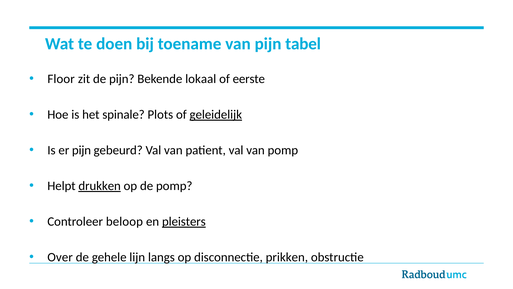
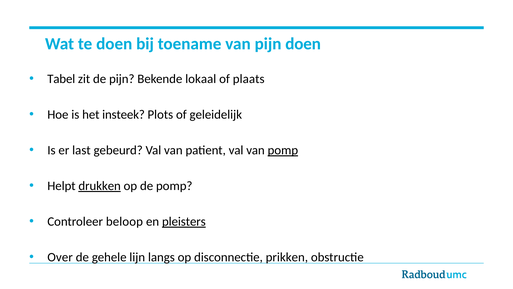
pijn tabel: tabel -> doen
Floor: Floor -> Tabel
eerste: eerste -> plaats
spinale: spinale -> insteek
geleidelijk underline: present -> none
er pijn: pijn -> last
pomp at (283, 150) underline: none -> present
